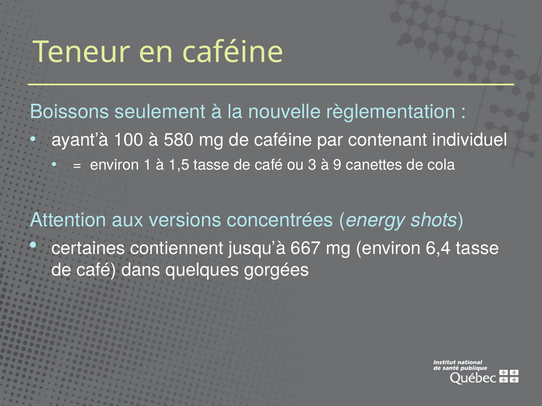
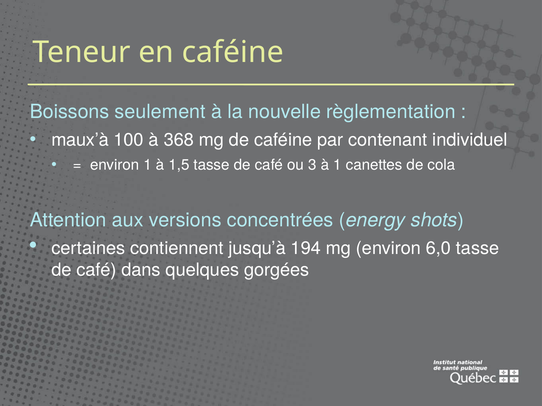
ayant’à: ayant’à -> maux’à
580: 580 -> 368
à 9: 9 -> 1
667: 667 -> 194
6,4: 6,4 -> 6,0
